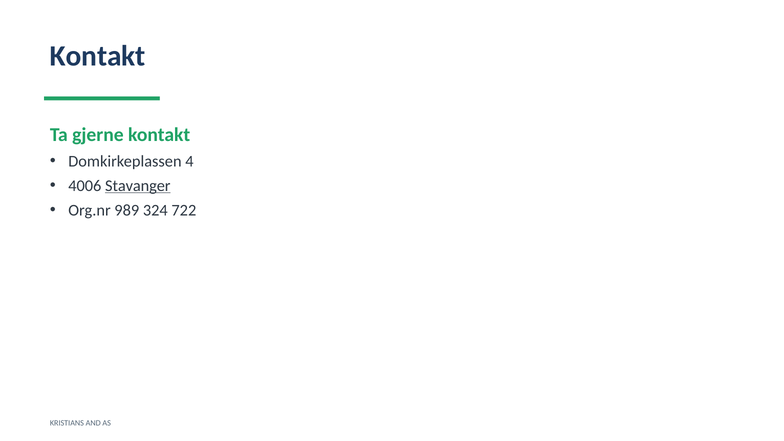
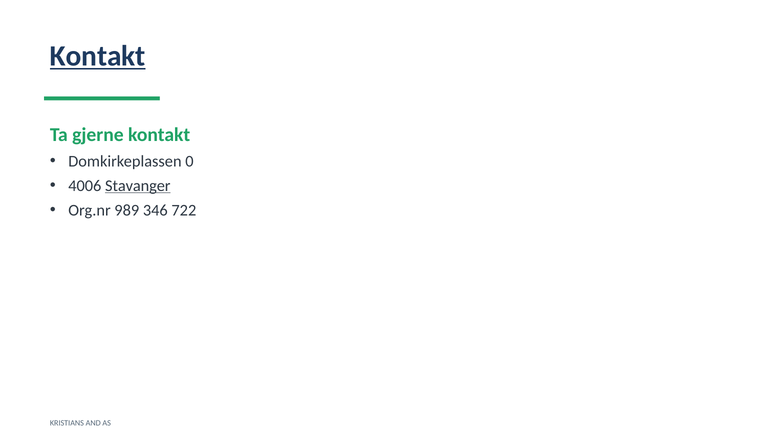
Kontakt at (98, 56) underline: none -> present
4: 4 -> 0
324: 324 -> 346
